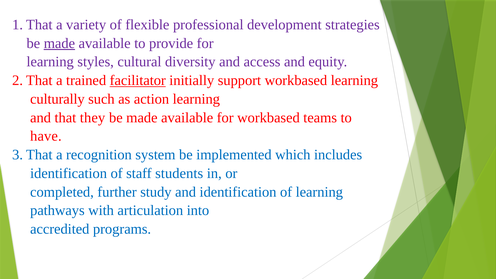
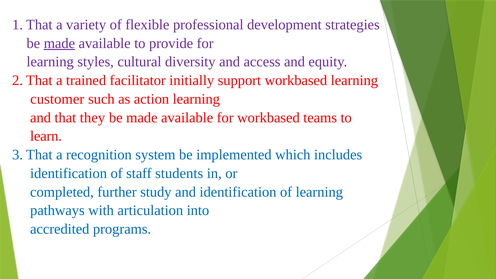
facilitator underline: present -> none
culturally: culturally -> customer
have: have -> learn
